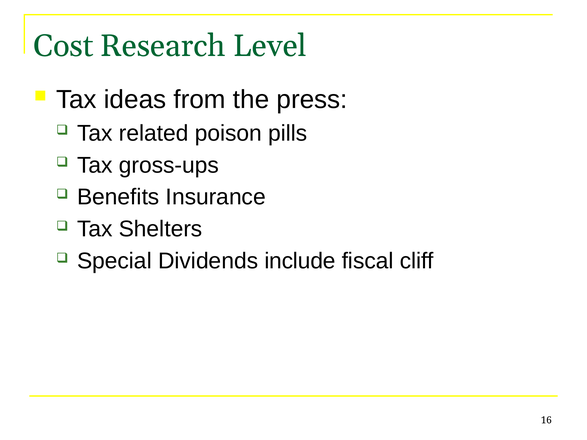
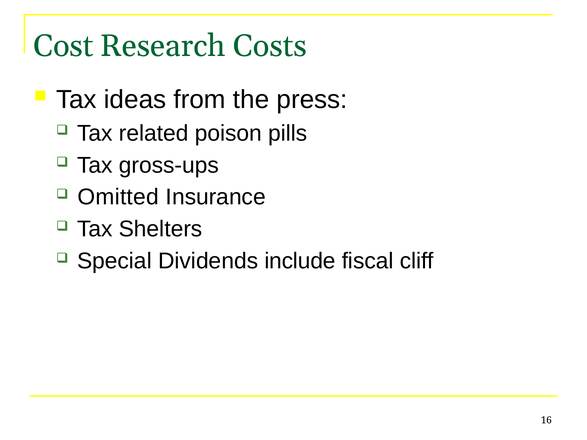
Level: Level -> Costs
Benefits: Benefits -> Omitted
